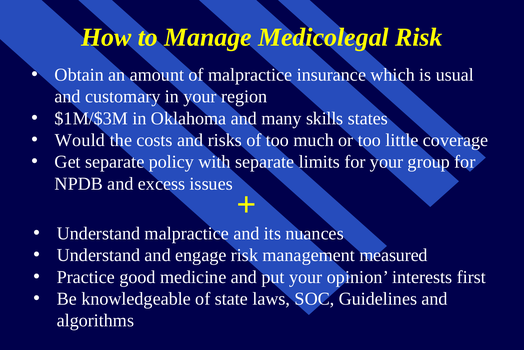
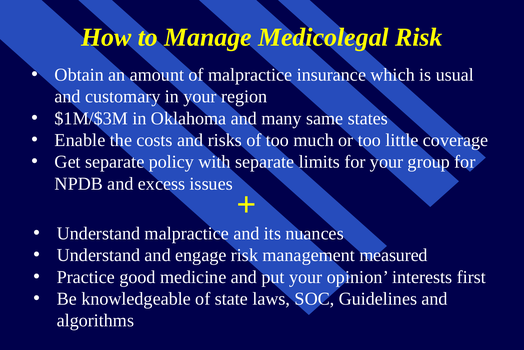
skills: skills -> same
Would: Would -> Enable
